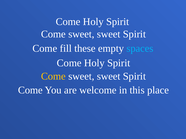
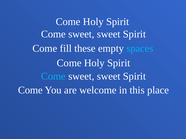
Come at (53, 77) colour: yellow -> light blue
